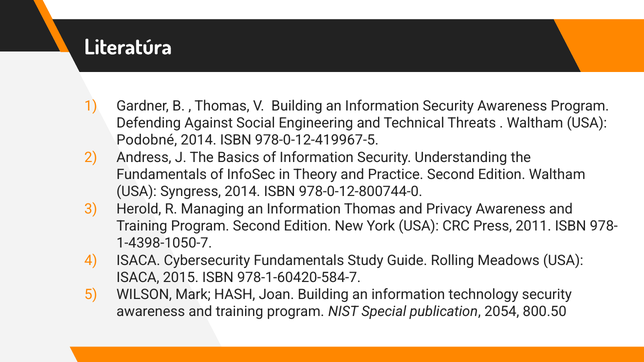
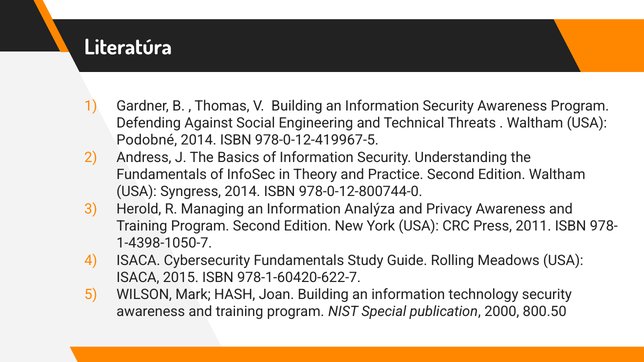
Information Thomas: Thomas -> Analýza
978-1-60420-584-7: 978-1-60420-584-7 -> 978-1-60420-622-7
2054: 2054 -> 2000
